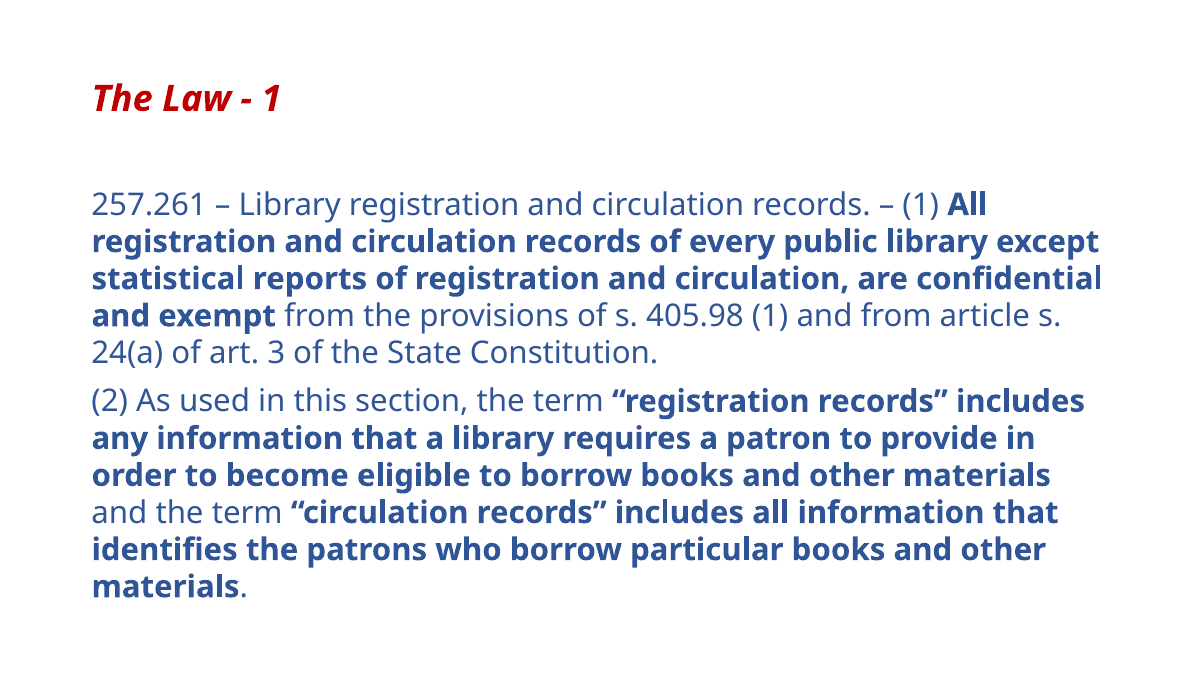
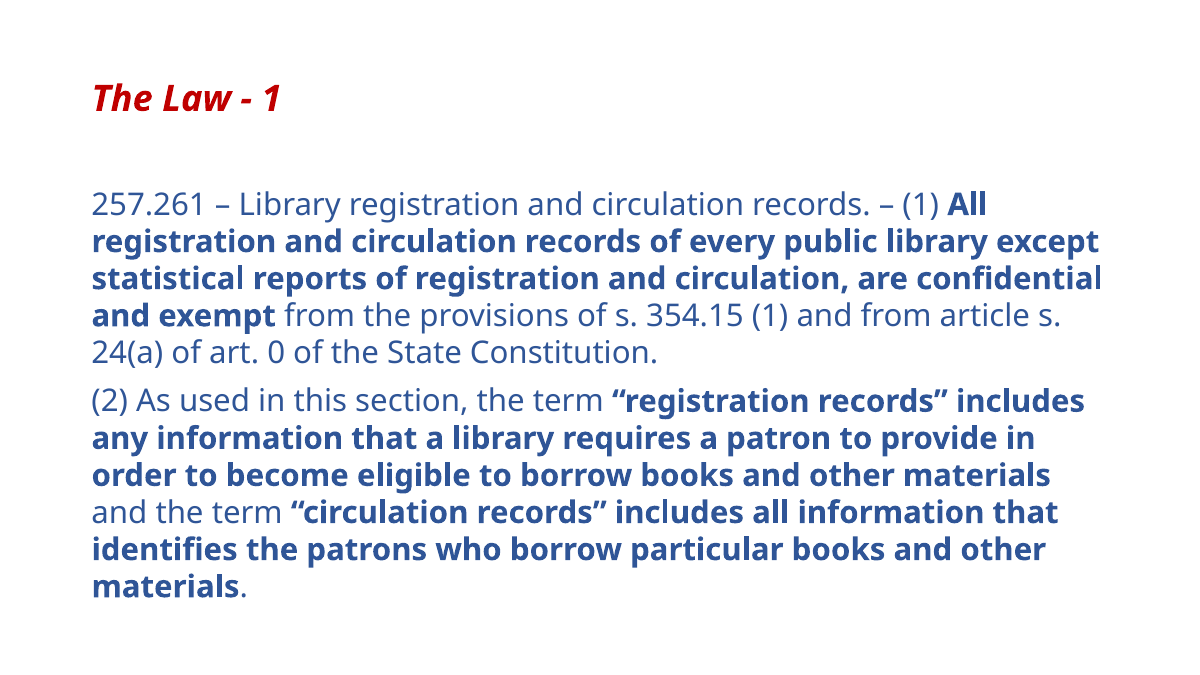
405.98: 405.98 -> 354.15
3: 3 -> 0
